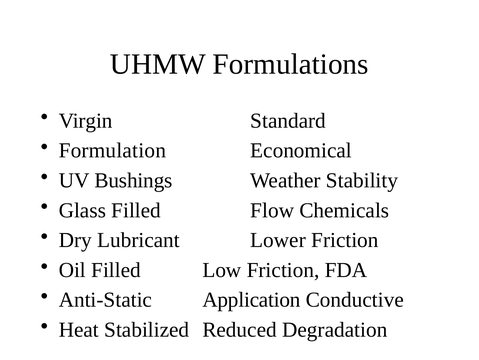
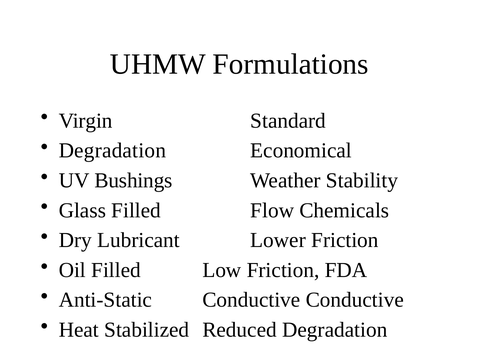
Formulation at (112, 150): Formulation -> Degradation
Anti-Static Application: Application -> Conductive
